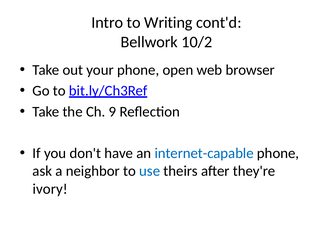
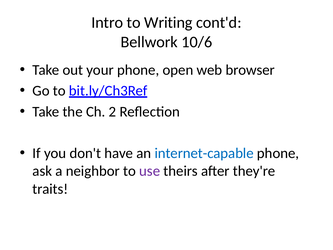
10/2: 10/2 -> 10/6
9: 9 -> 2
use colour: blue -> purple
ivory: ivory -> traits
